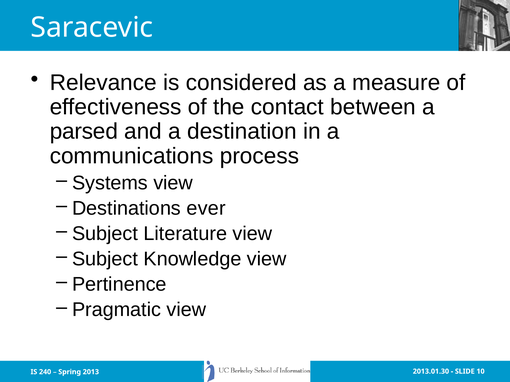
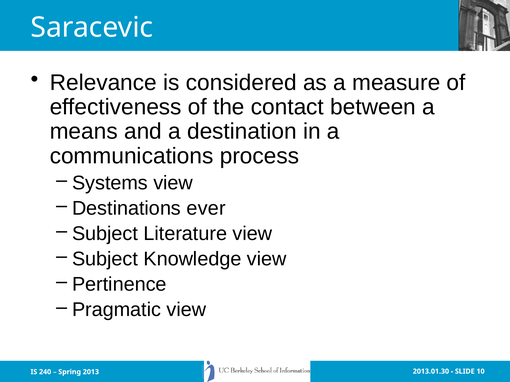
parsed: parsed -> means
